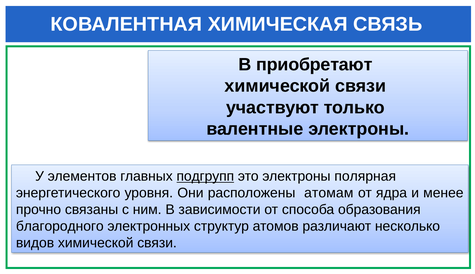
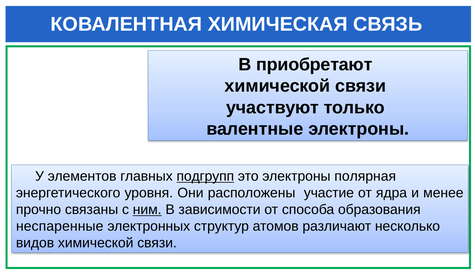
атомам: атомам -> участие
ним underline: none -> present
благородного: благородного -> неспаренные
